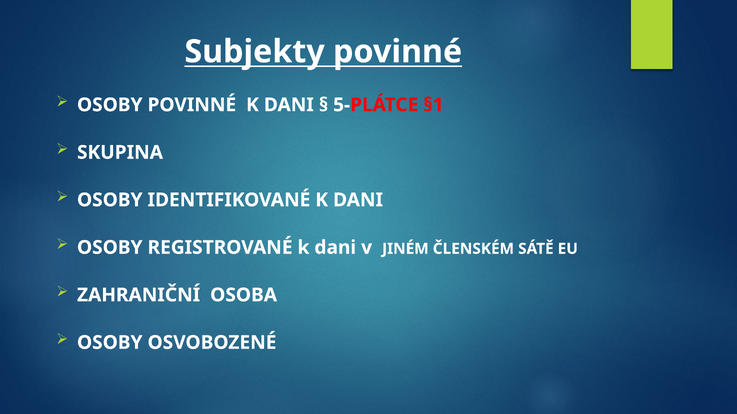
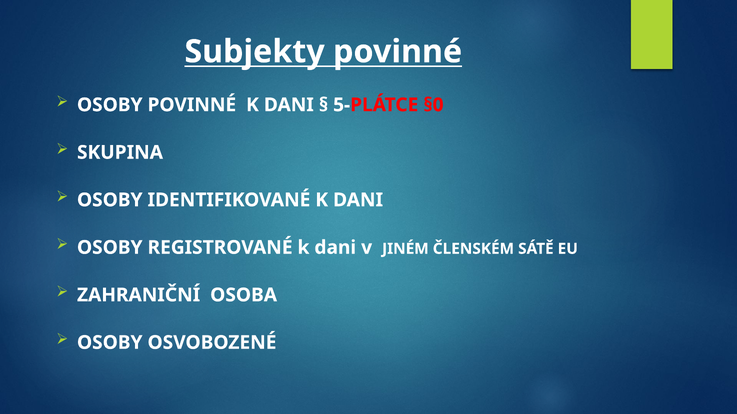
§1: §1 -> §0
